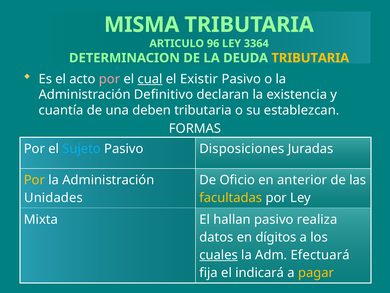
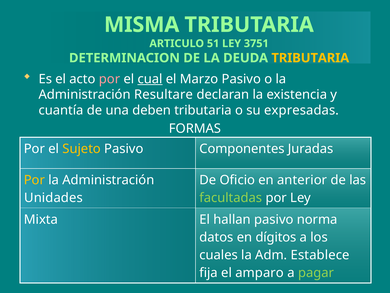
96: 96 -> 51
3364: 3364 -> 3751
Existir: Existir -> Marzo
Definitivo: Definitivo -> Resultare
establezcan: establezcan -> expresadas
Sujeto colour: light blue -> yellow
Disposiciones: Disposiciones -> Componentes
facultadas colour: yellow -> light green
realiza: realiza -> norma
cuales underline: present -> none
Efectuará: Efectuará -> Establece
indicará: indicará -> amparo
pagar colour: yellow -> light green
